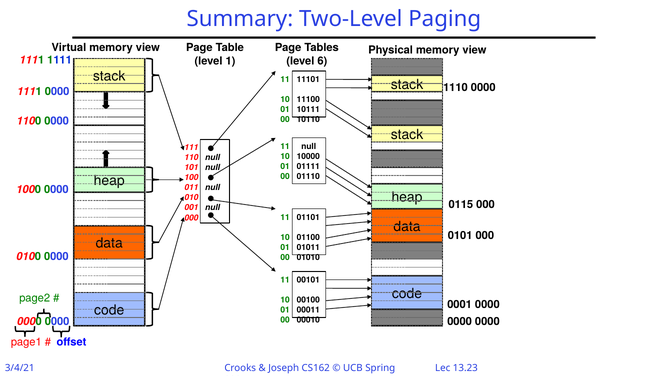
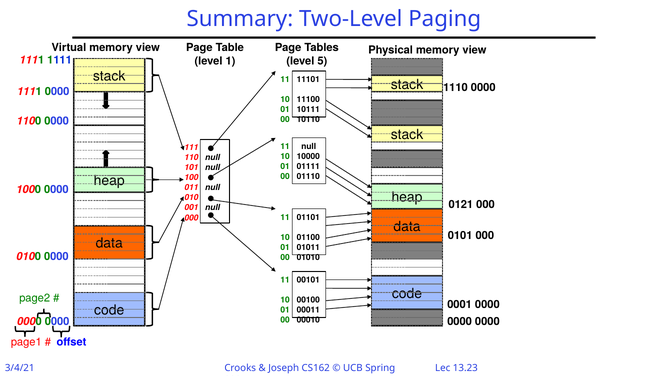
6: 6 -> 5
0115: 0115 -> 0121
